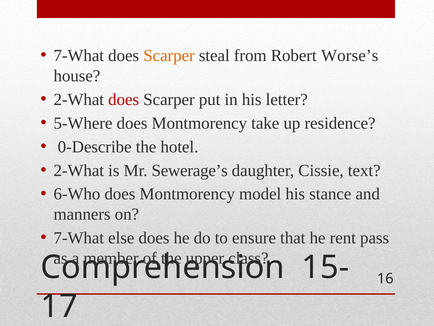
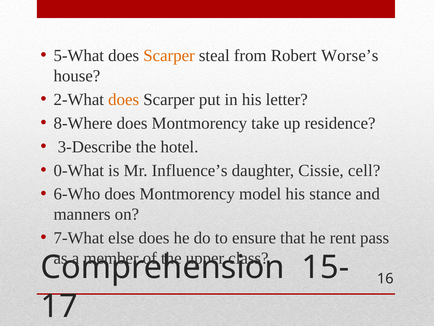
7-What at (79, 56): 7-What -> 5-What
does at (124, 99) colour: red -> orange
5-Where: 5-Where -> 8-Where
0-Describe: 0-Describe -> 3-Describe
2-What at (79, 170): 2-What -> 0-What
Sewerage’s: Sewerage’s -> Influence’s
text: text -> cell
